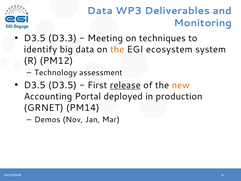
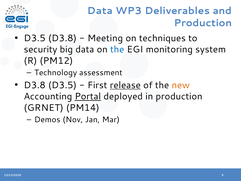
Monitoring at (203, 23): Monitoring -> Production
D3.5 D3.3: D3.3 -> D3.8
identify: identify -> security
the at (117, 49) colour: orange -> blue
ecosystem: ecosystem -> monitoring
D3.5 at (35, 85): D3.5 -> D3.8
Portal underline: none -> present
